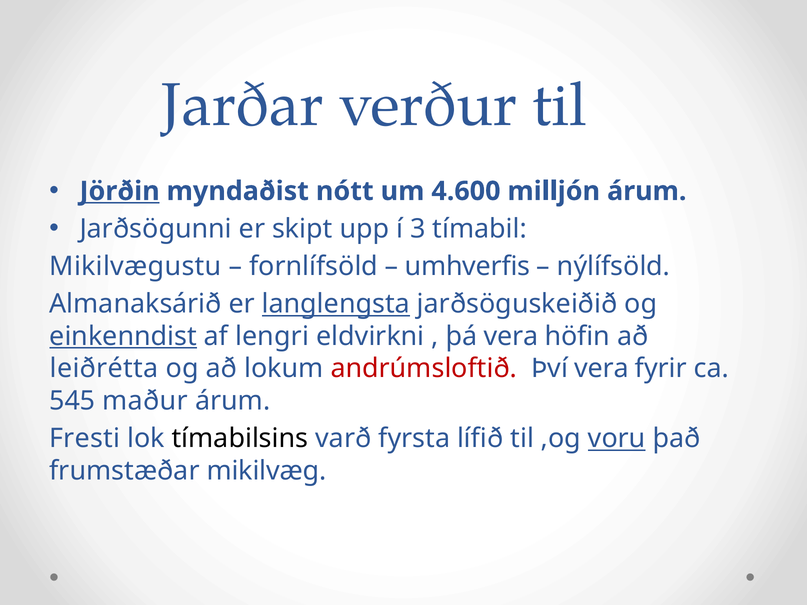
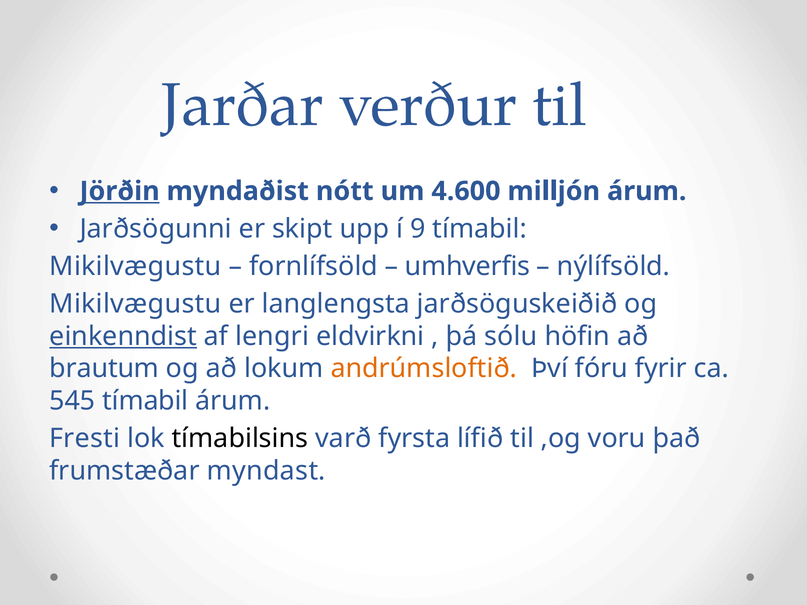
3: 3 -> 9
Almanaksárið at (135, 304): Almanaksárið -> Mikilvægustu
langlengsta underline: present -> none
þá vera: vera -> sólu
leiðrétta: leiðrétta -> brautum
andrúmsloftið colour: red -> orange
Því vera: vera -> fóru
545 maður: maður -> tímabil
voru underline: present -> none
mikilvæg: mikilvæg -> myndast
